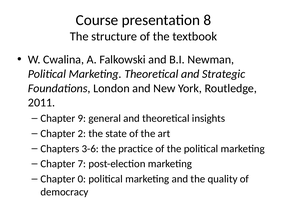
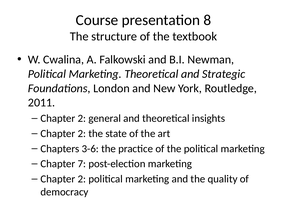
9 at (82, 119): 9 -> 2
0 at (82, 179): 0 -> 2
